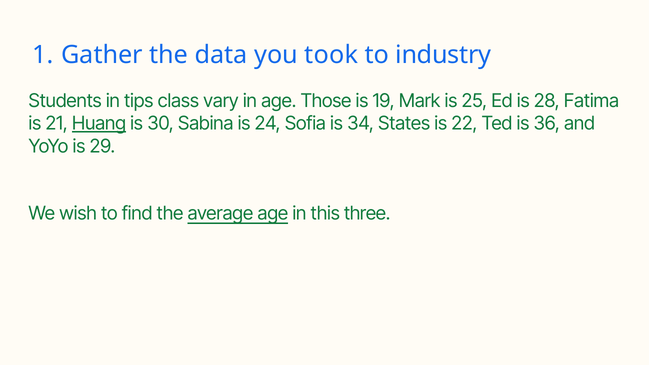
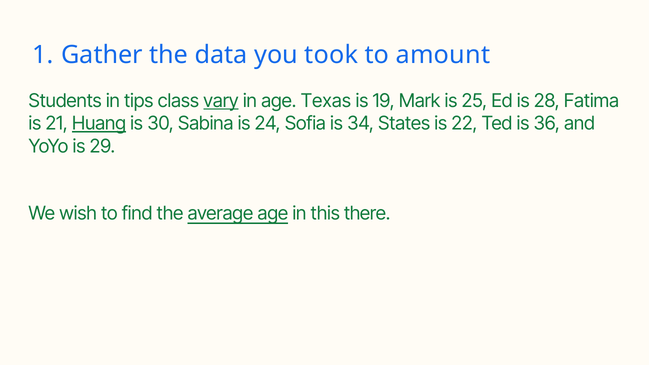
industry: industry -> amount
vary underline: none -> present
Those: Those -> Texas
three: three -> there
